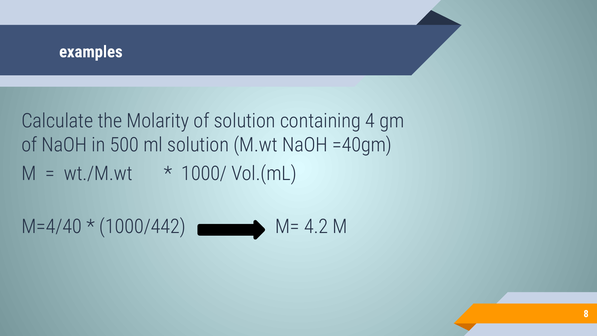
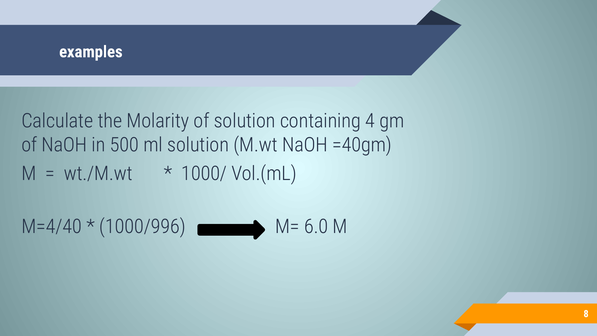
1000/442: 1000/442 -> 1000/996
4.2: 4.2 -> 6.0
